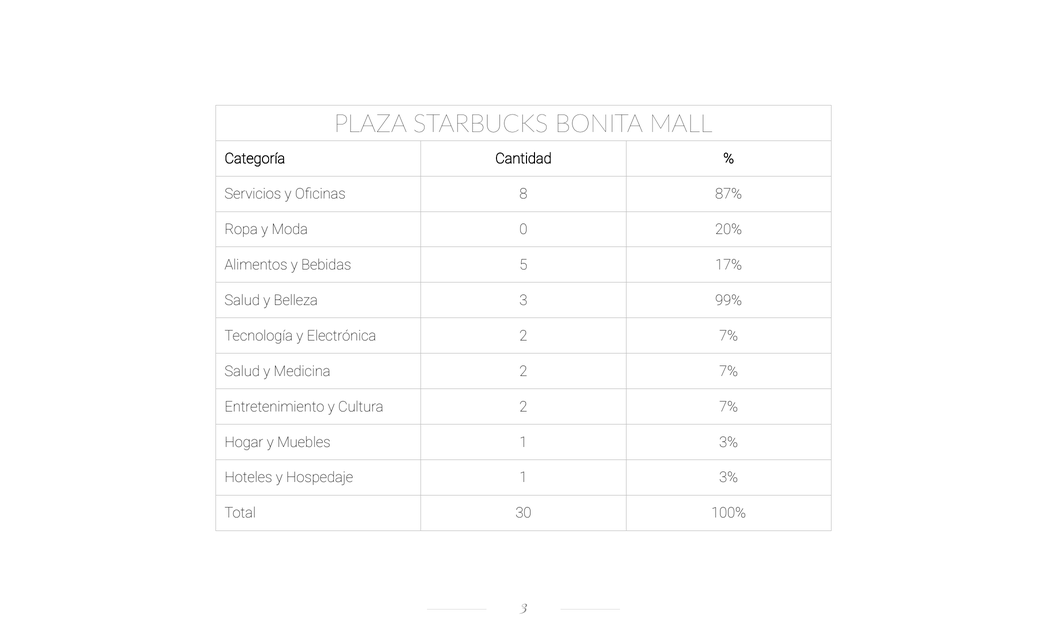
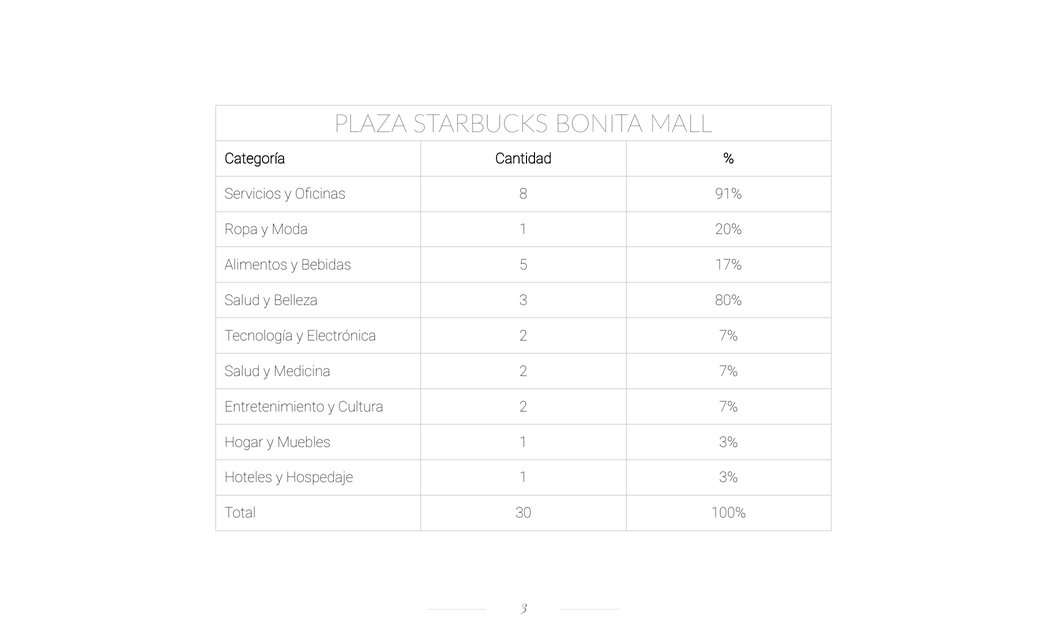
87%: 87% -> 91%
Moda 0: 0 -> 1
99%: 99% -> 80%
